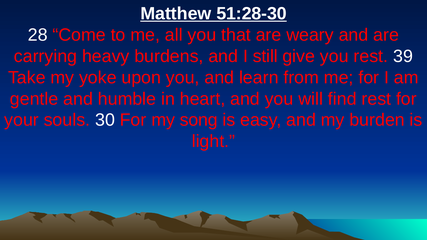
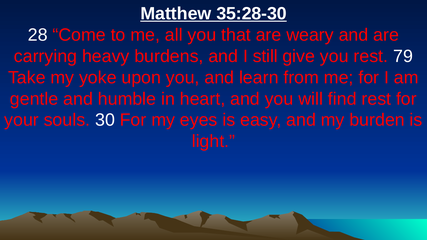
51:28-30: 51:28-30 -> 35:28-30
39: 39 -> 79
song: song -> eyes
